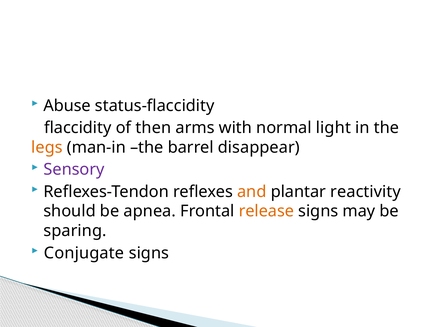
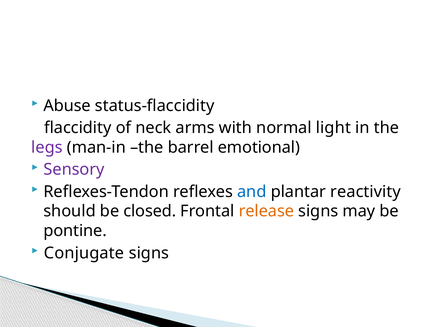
then: then -> neck
legs colour: orange -> purple
disappear: disappear -> emotional
and colour: orange -> blue
apnea: apnea -> closed
sparing: sparing -> pontine
